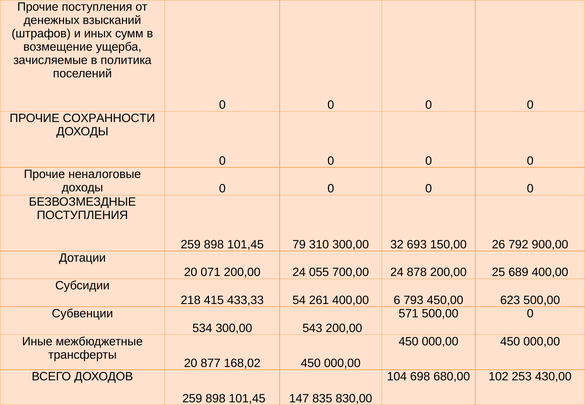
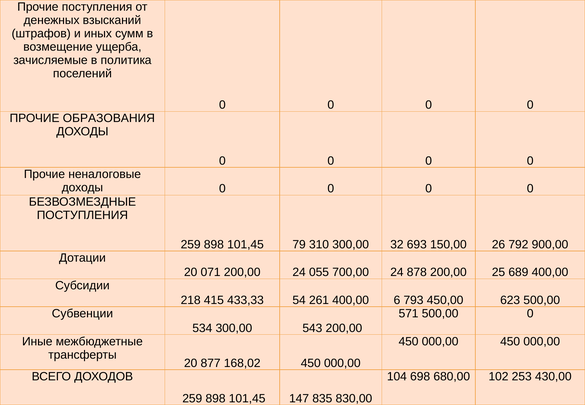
СОХРАННОСТИ: СОХРАННОСТИ -> ОБРАЗОВАНИЯ
